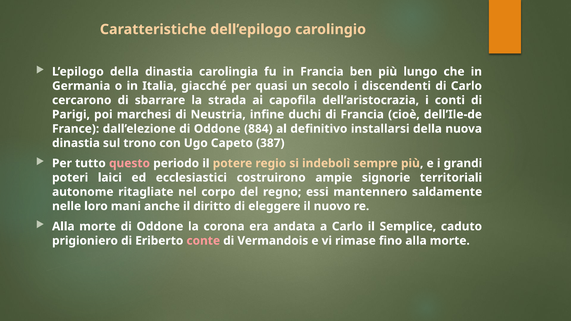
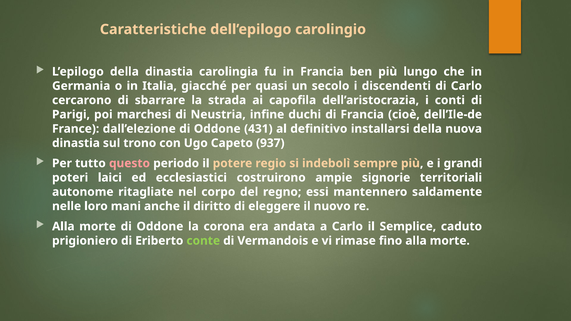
884: 884 -> 431
387: 387 -> 937
conte colour: pink -> light green
